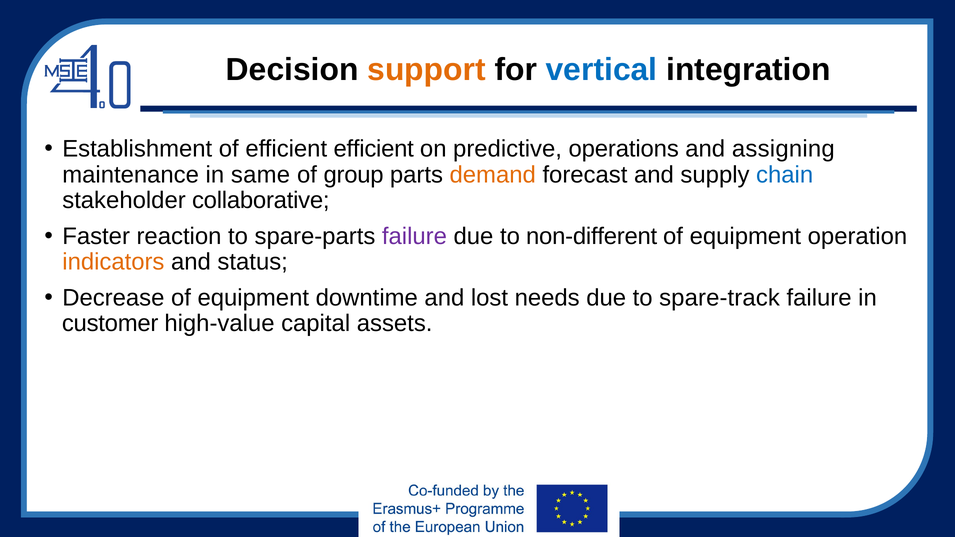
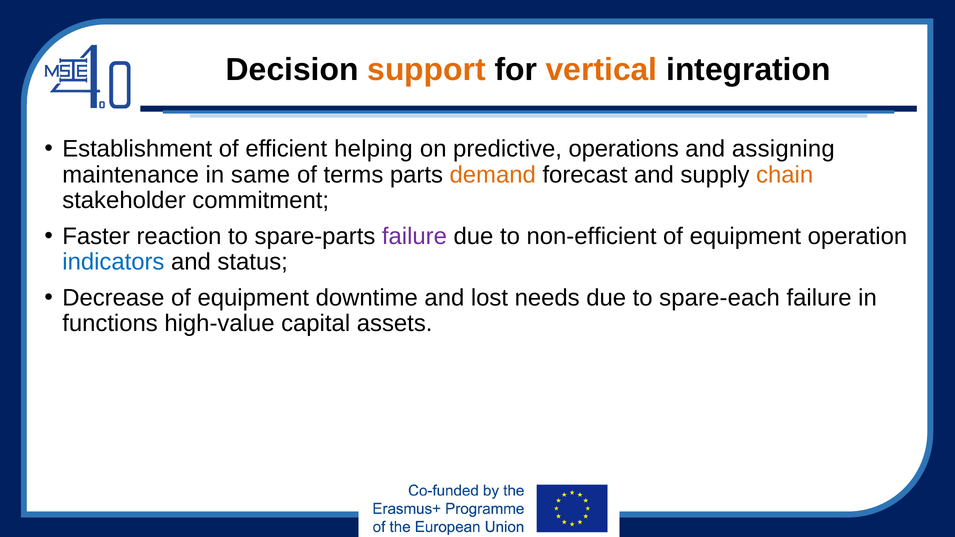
vertical colour: blue -> orange
efficient efficient: efficient -> helping
group: group -> terms
chain colour: blue -> orange
collaborative: collaborative -> commitment
non-different: non-different -> non-efficient
indicators colour: orange -> blue
spare-track: spare-track -> spare-each
customer: customer -> functions
